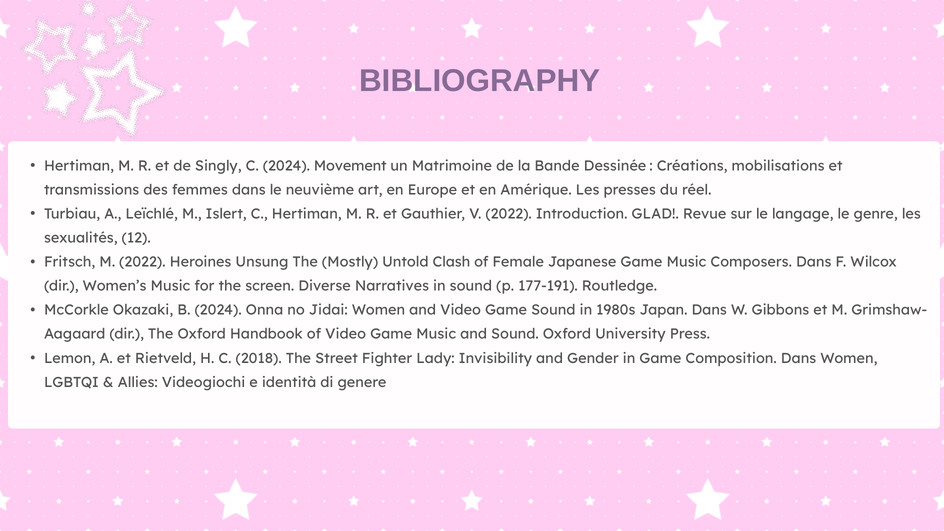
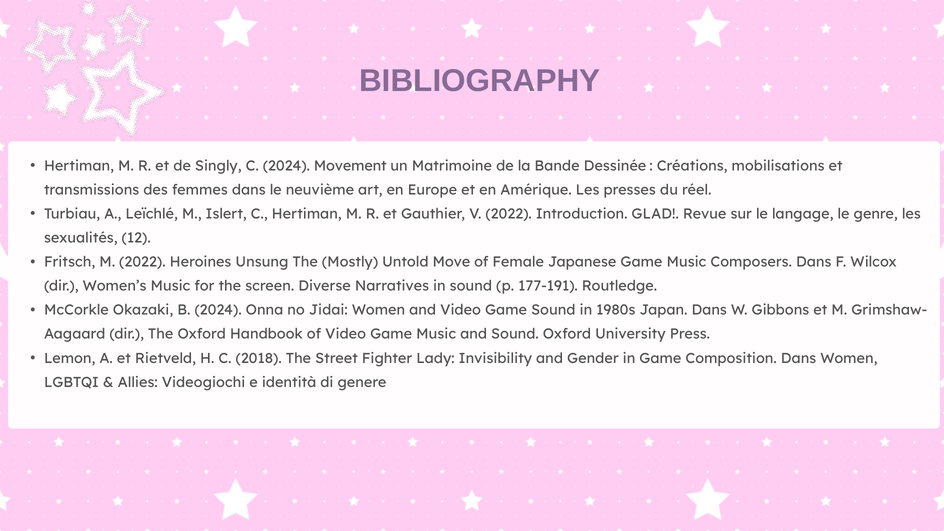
Clash: Clash -> Move
